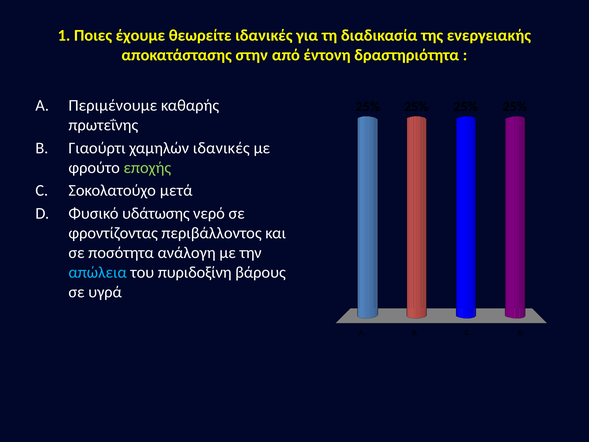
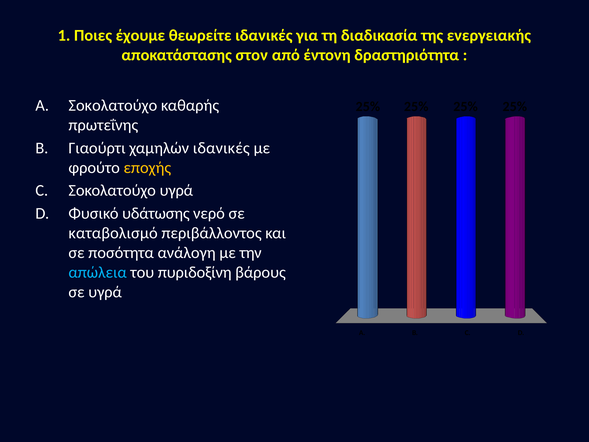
στην: στην -> στον
Περιμένουμε at (113, 105): Περιμένουμε -> Σοκολατούχο
εποχής colour: light green -> yellow
Σοκολατούχο μετά: μετά -> υγρά
φροντίζοντας: φροντίζοντας -> καταβολισμό
